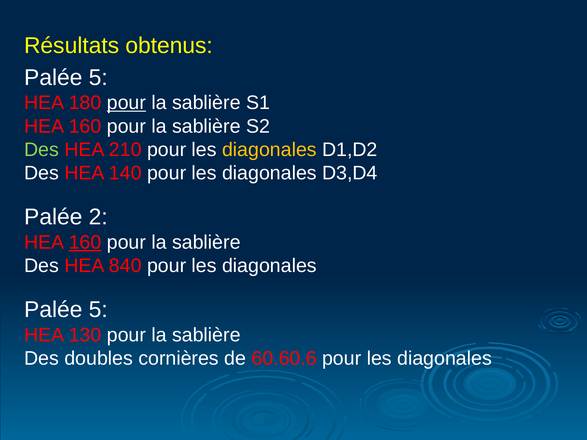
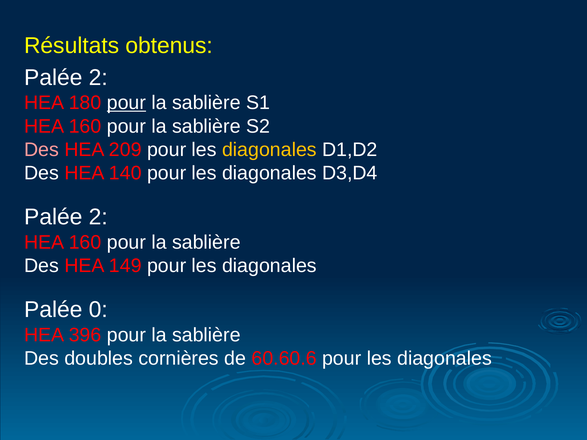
5 at (98, 78): 5 -> 2
Des at (42, 150) colour: light green -> pink
210: 210 -> 209
160 at (85, 242) underline: present -> none
840: 840 -> 149
5 at (98, 310): 5 -> 0
130: 130 -> 396
